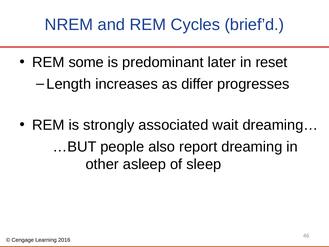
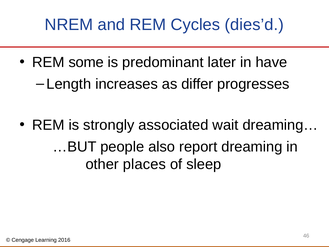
brief’d: brief’d -> dies’d
reset: reset -> have
asleep: asleep -> places
